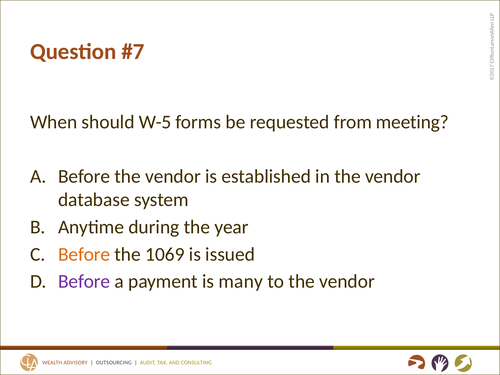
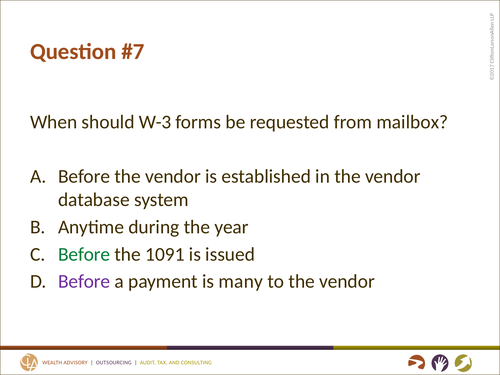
W-5: W-5 -> W-3
meeting: meeting -> mailbox
Before at (84, 254) colour: orange -> green
1069: 1069 -> 1091
